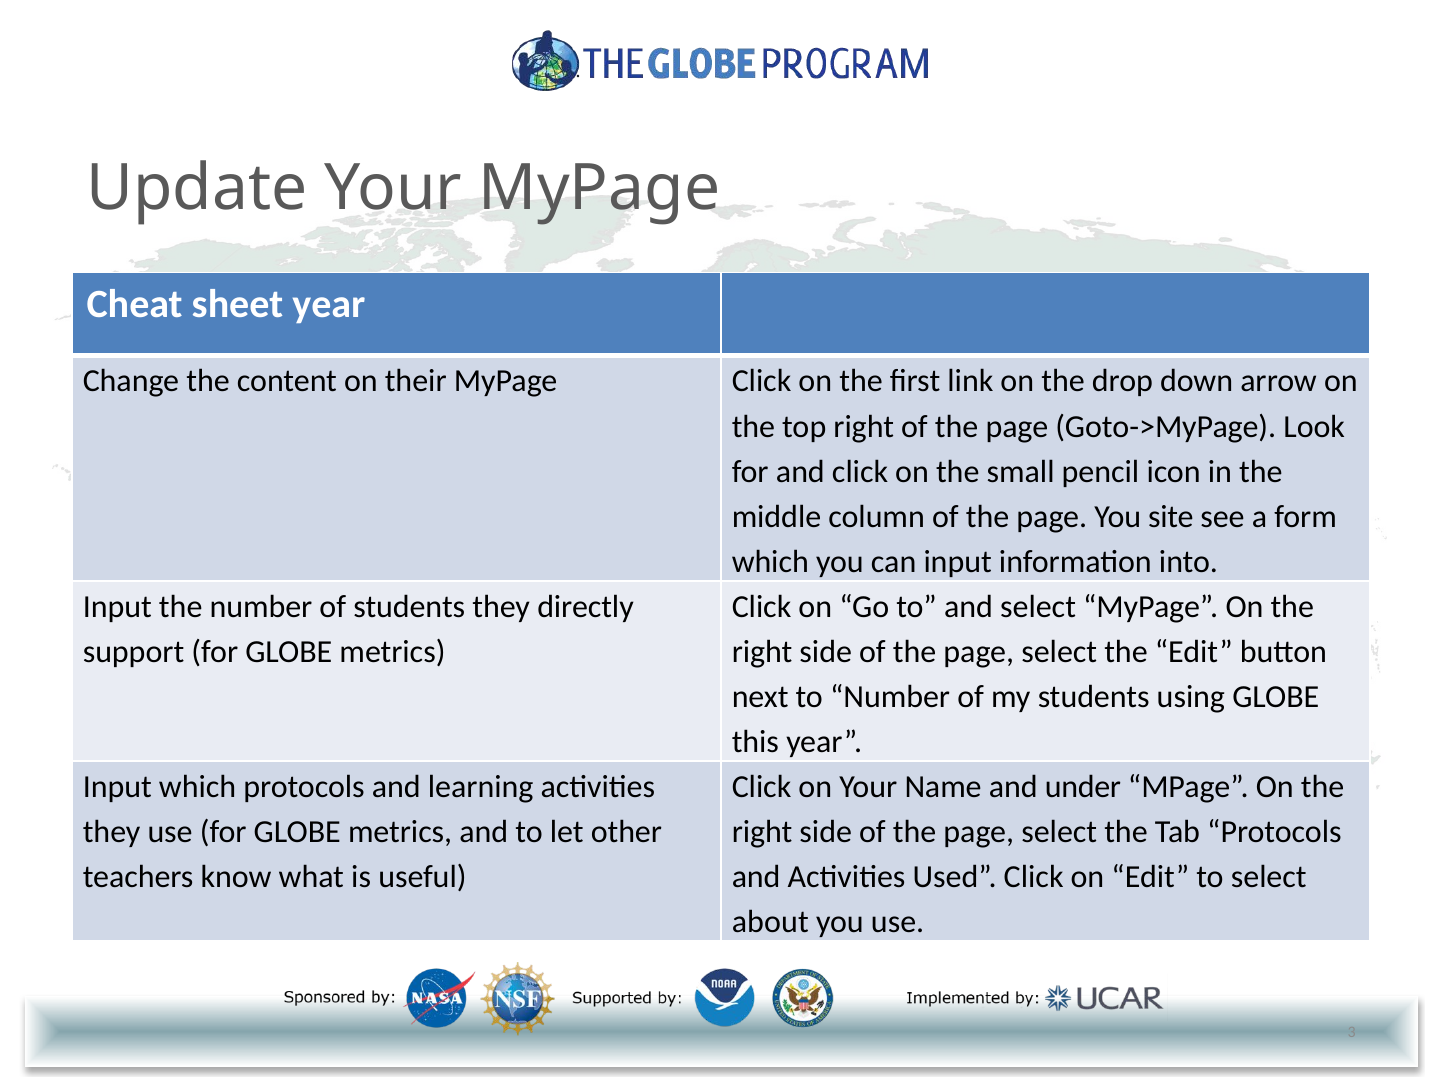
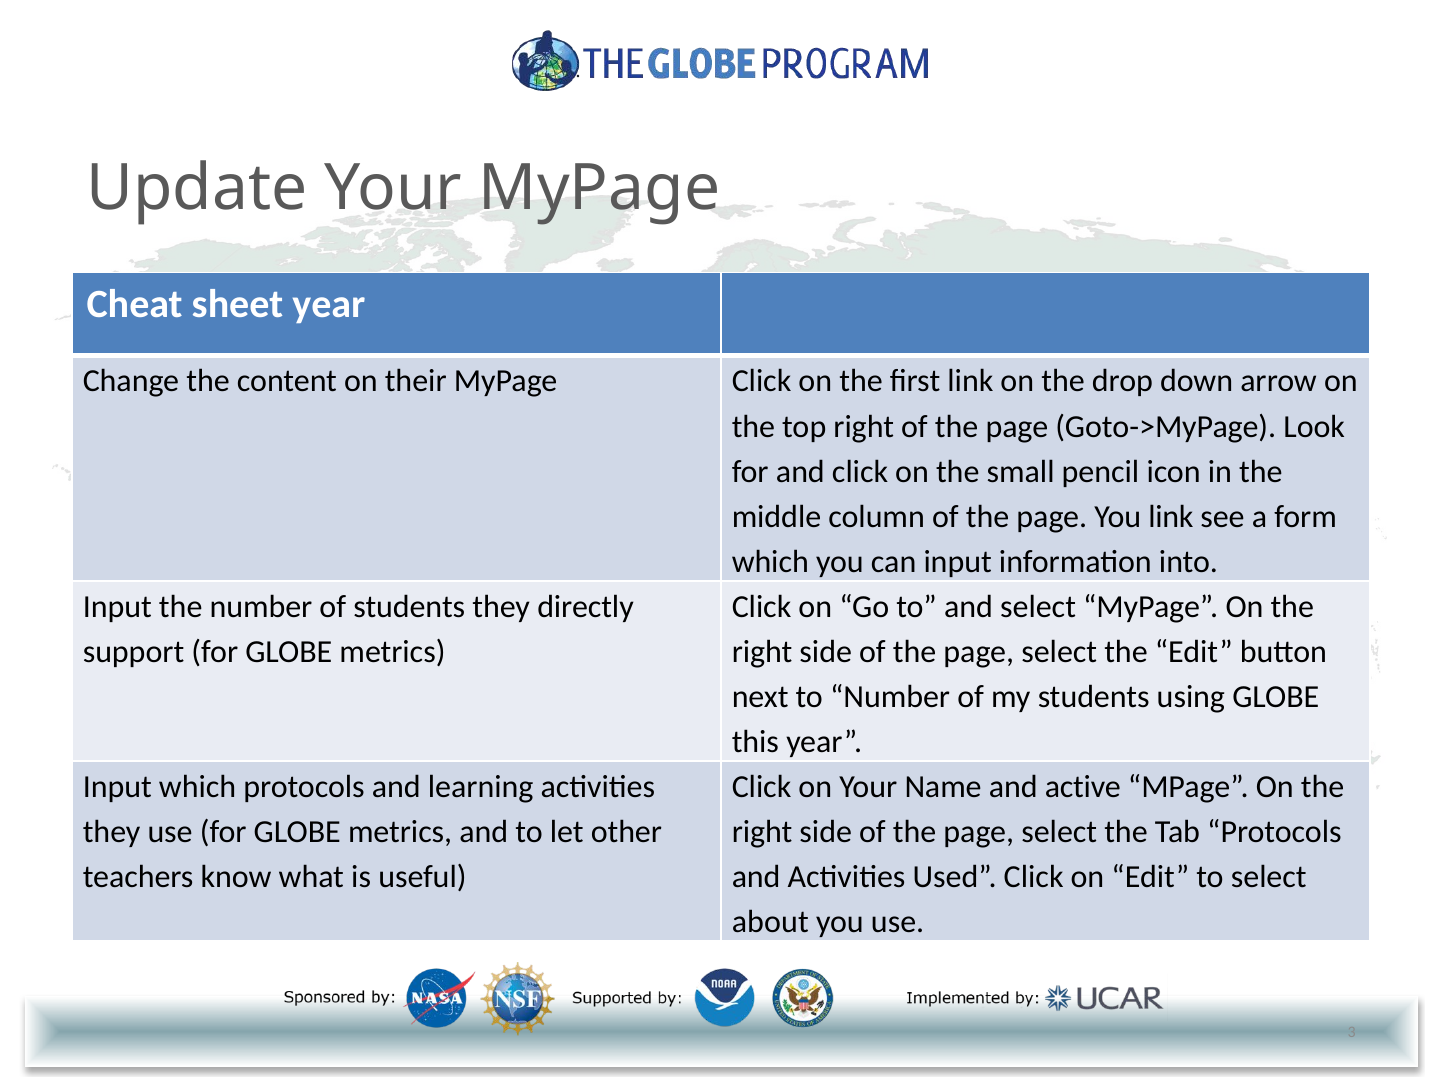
You site: site -> link
under: under -> active
